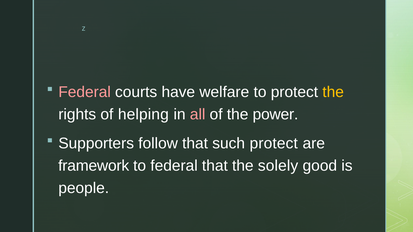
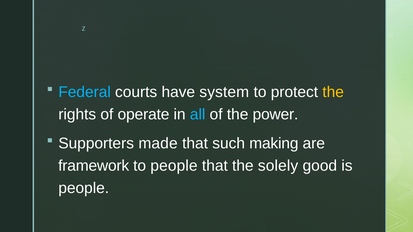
Federal at (85, 92) colour: pink -> light blue
welfare: welfare -> system
helping: helping -> operate
all colour: pink -> light blue
follow: follow -> made
such protect: protect -> making
to federal: federal -> people
